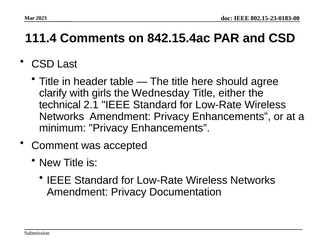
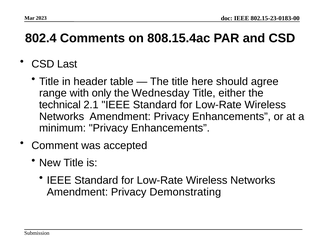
111.4: 111.4 -> 802.4
842.15.4ac: 842.15.4ac -> 808.15.4ac
clarify: clarify -> range
girls: girls -> only
Documentation: Documentation -> Demonstrating
